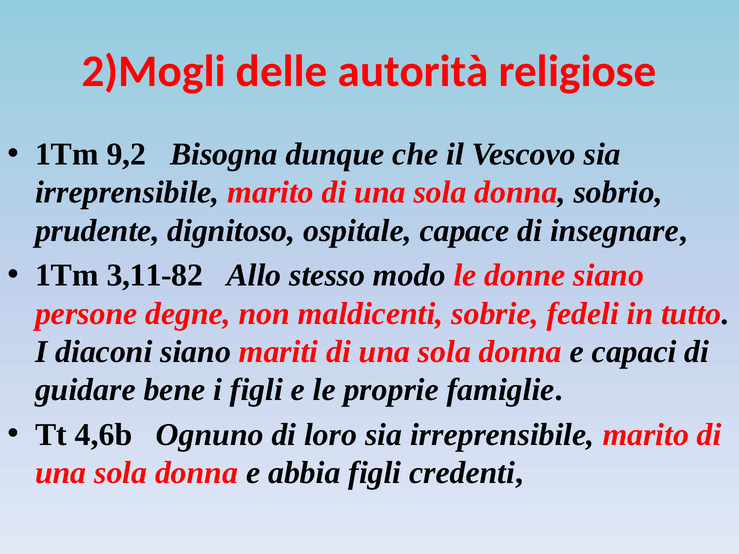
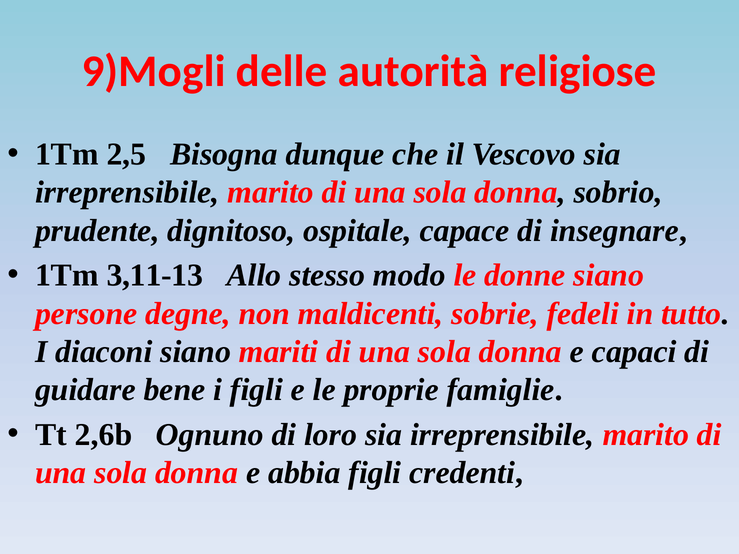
2)Mogli: 2)Mogli -> 9)Mogli
9,2: 9,2 -> 2,5
3,11-82: 3,11-82 -> 3,11-13
4,6b: 4,6b -> 2,6b
